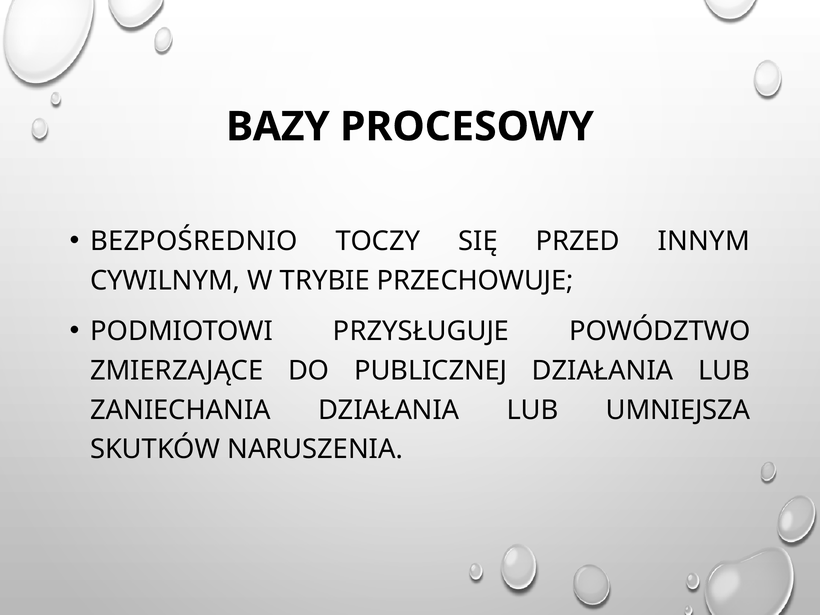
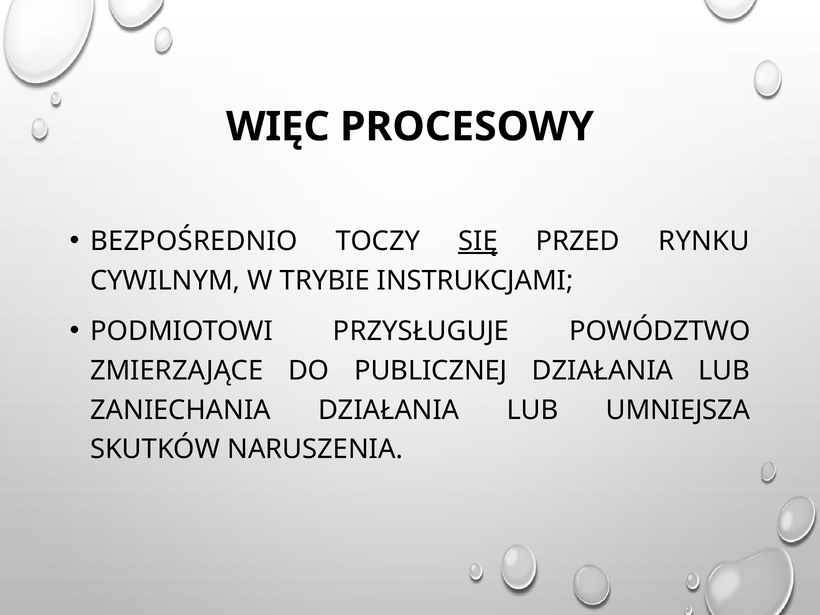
BAZY: BAZY -> WIĘC
SIĘ underline: none -> present
INNYM: INNYM -> RYNKU
PRZECHOWUJE: PRZECHOWUJE -> INSTRUKCJAMI
